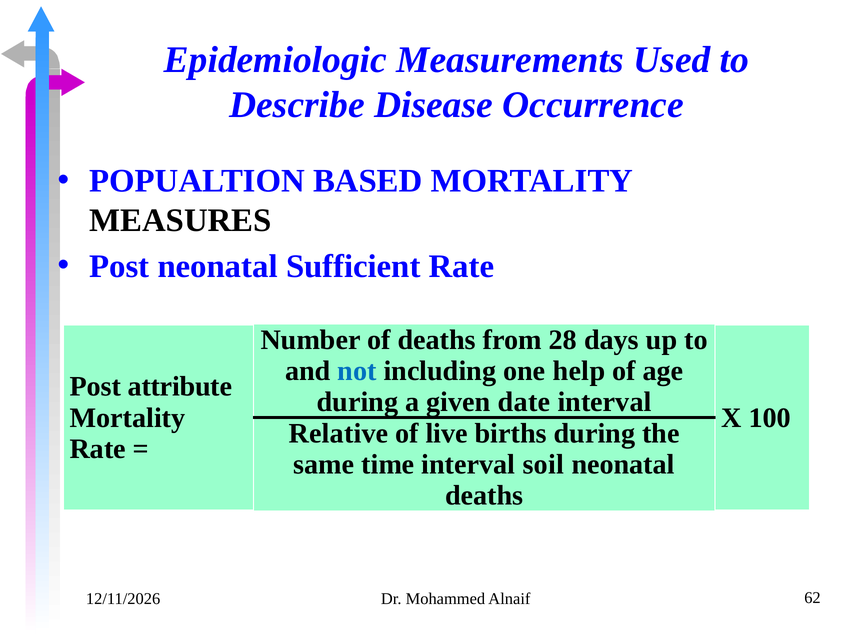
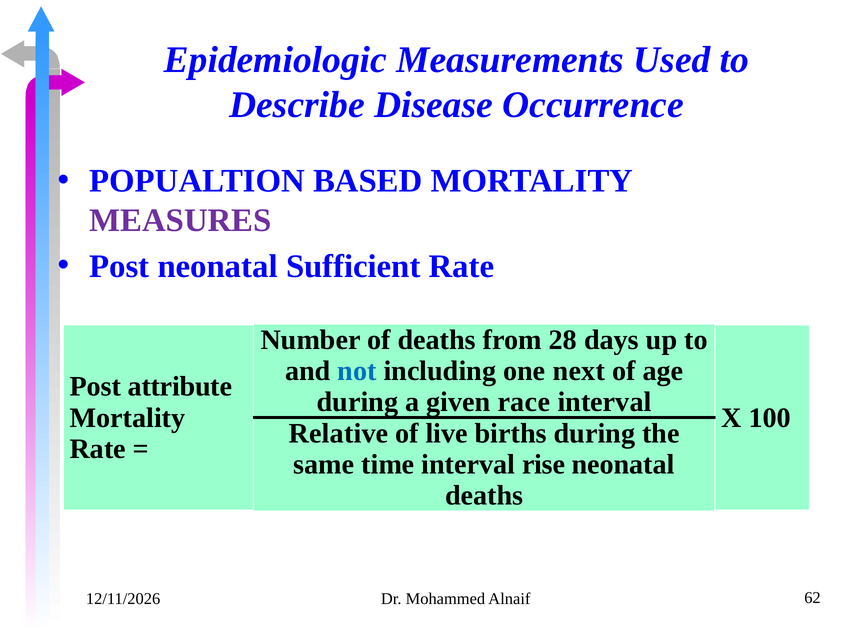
MEASURES colour: black -> purple
help: help -> next
date: date -> race
soil: soil -> rise
